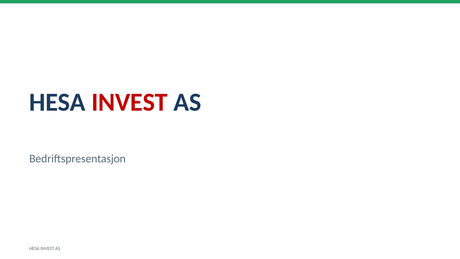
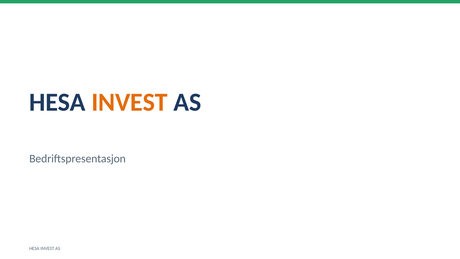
INVEST at (130, 102) colour: red -> orange
